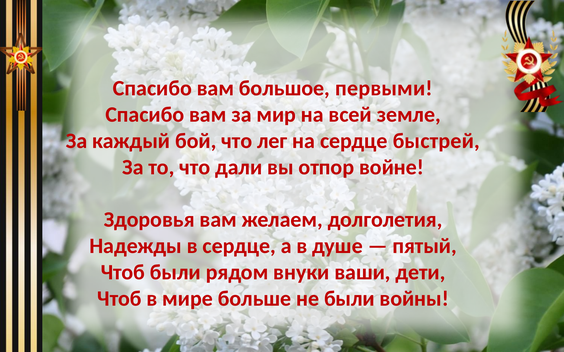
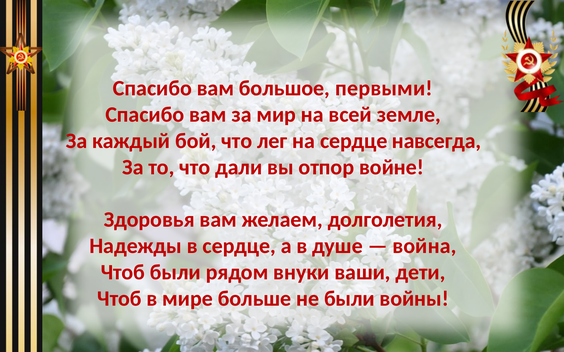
быстрей: быстрей -> навсегда
пятый: пятый -> война
